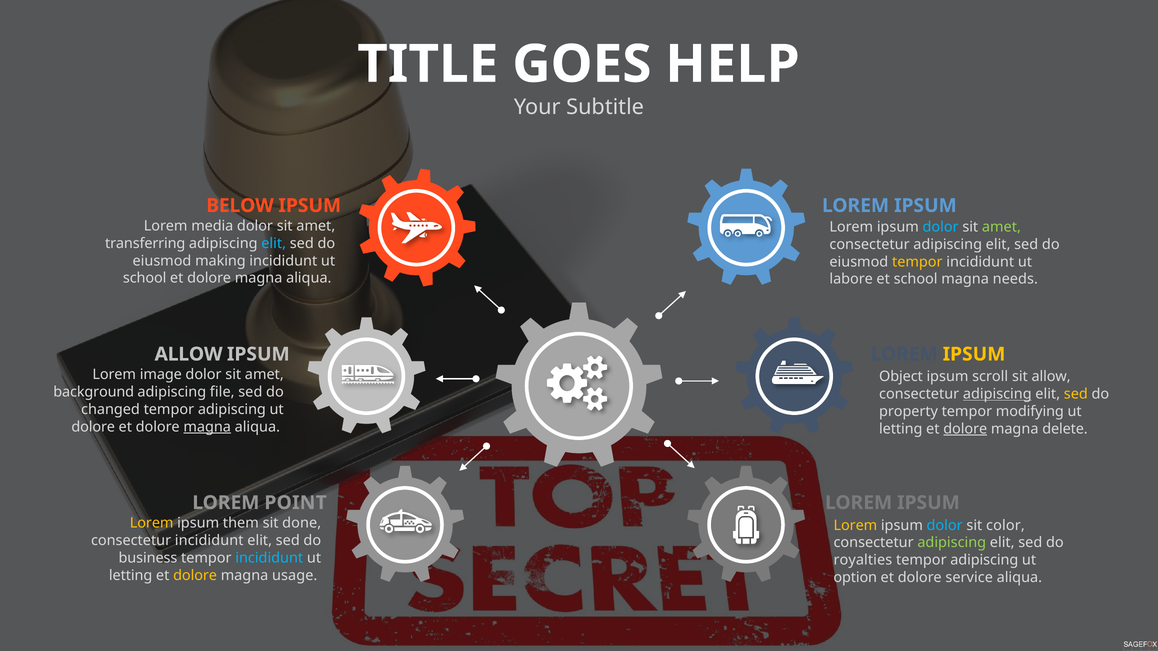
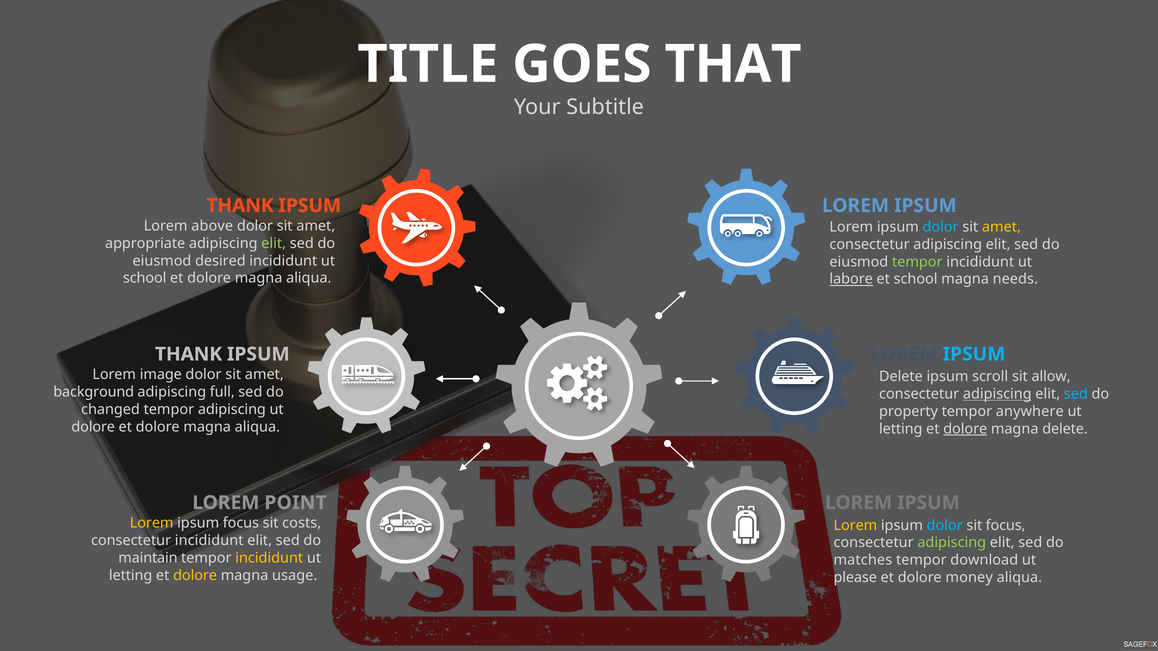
HELP: HELP -> THAT
BELOW at (240, 206): BELOW -> THANK
media: media -> above
amet at (1001, 227) colour: light green -> yellow
transferring: transferring -> appropriate
elit at (274, 244) colour: light blue -> light green
making: making -> desired
tempor at (917, 262) colour: yellow -> light green
labore underline: none -> present
ALLOW at (189, 354): ALLOW -> THANK
IPSUM at (974, 354) colour: yellow -> light blue
Object at (901, 377): Object -> Delete
file: file -> full
sed at (1076, 394) colour: yellow -> light blue
modifying: modifying -> anywhere
magna at (207, 427) underline: present -> none
ipsum them: them -> focus
done: done -> costs
sit color: color -> focus
business: business -> maintain
incididunt at (269, 558) colour: light blue -> yellow
royalties: royalties -> matches
adipiscing at (984, 560): adipiscing -> download
option: option -> please
service: service -> money
